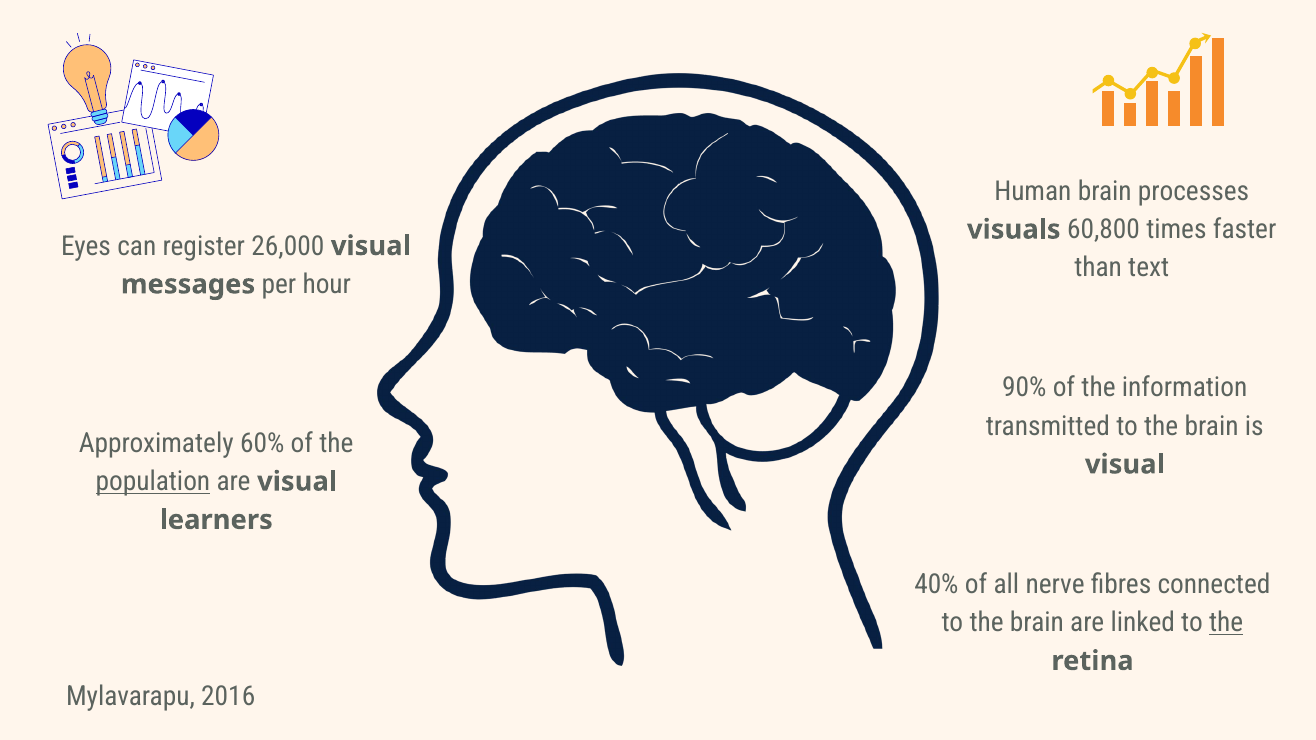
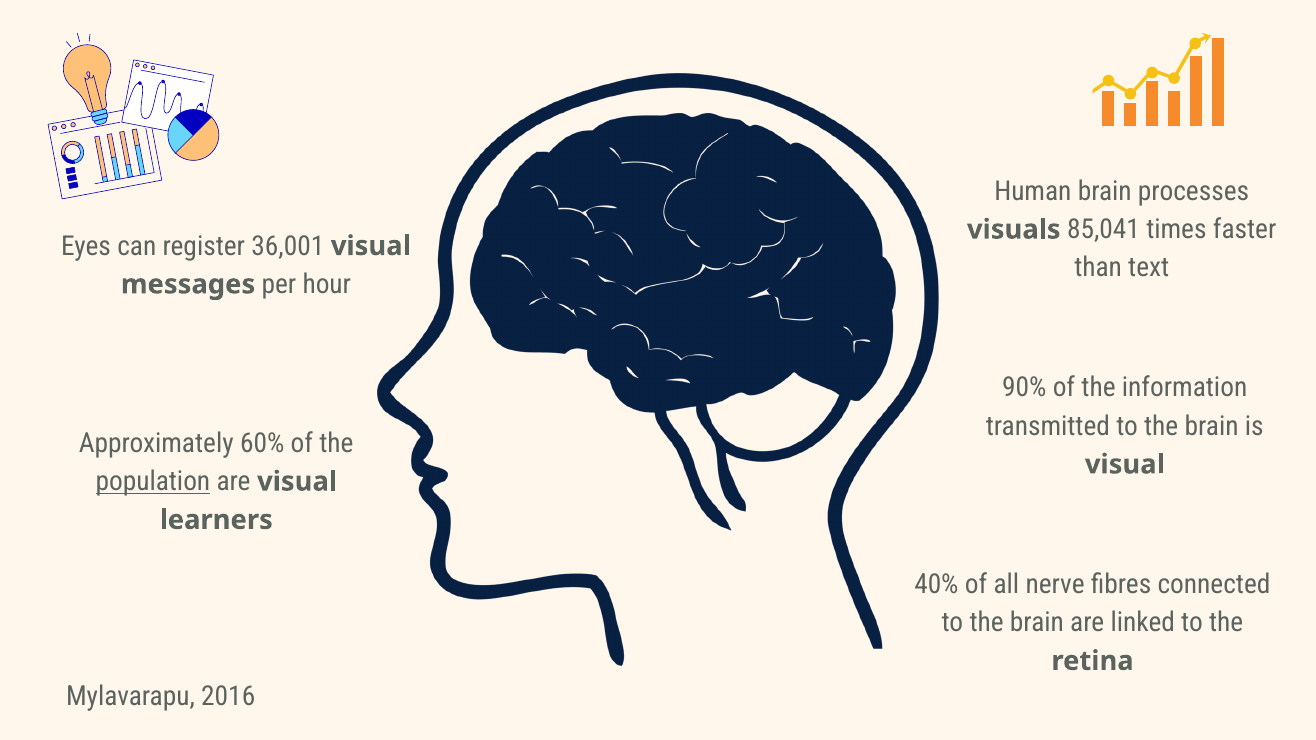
60,800: 60,800 -> 85,041
26,000: 26,000 -> 36,001
the at (1226, 623) underline: present -> none
